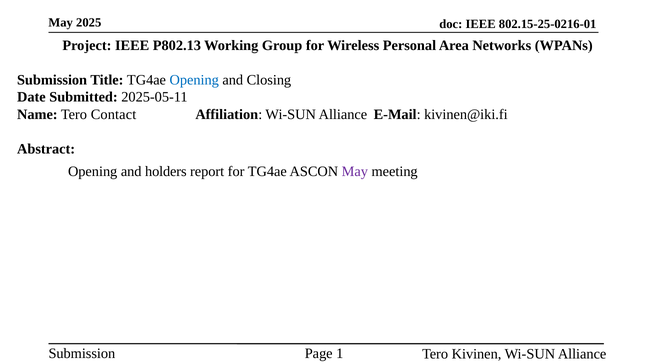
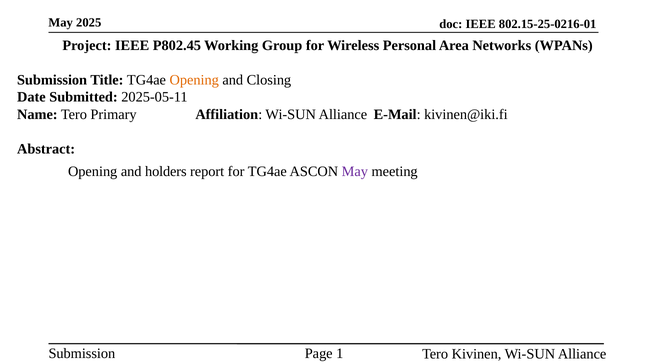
P802.13: P802.13 -> P802.45
Opening at (194, 80) colour: blue -> orange
Contact: Contact -> Primary
